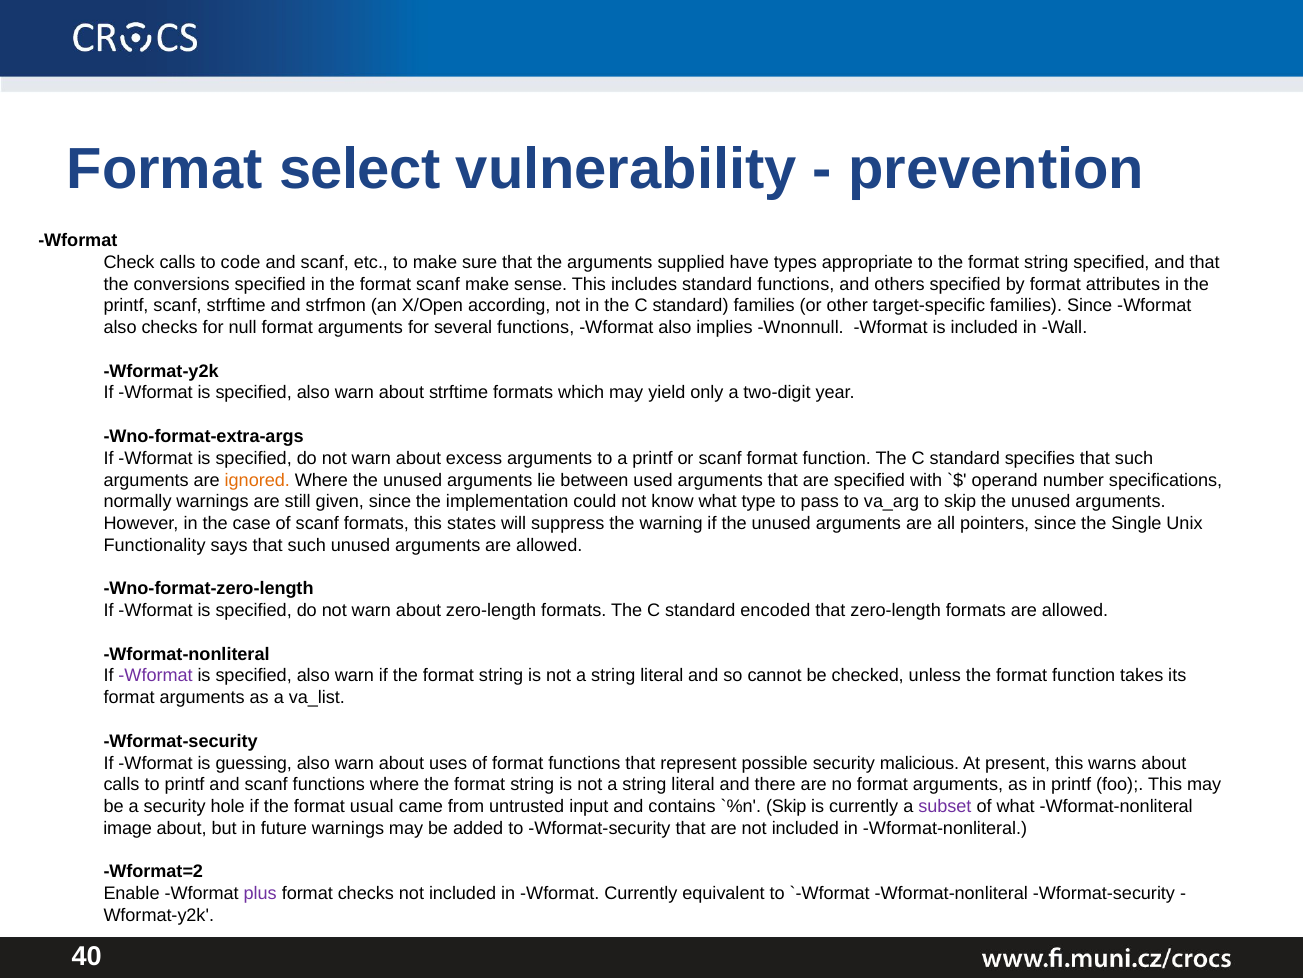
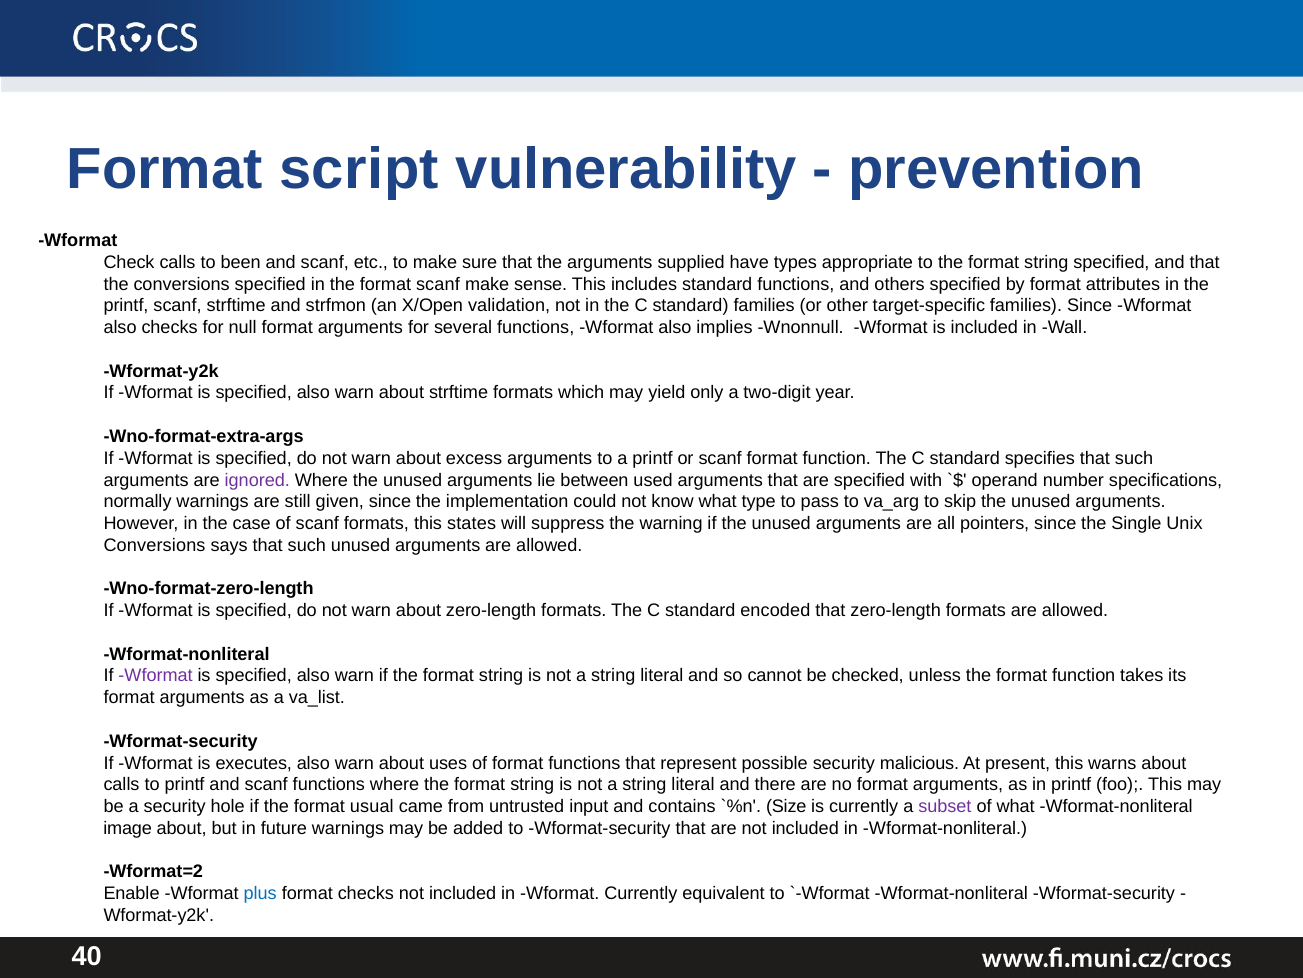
select: select -> script
code: code -> been
according: according -> validation
ignored colour: orange -> purple
Functionality at (155, 545): Functionality -> Conversions
guessing: guessing -> executes
Skip at (786, 806): Skip -> Size
plus colour: purple -> blue
